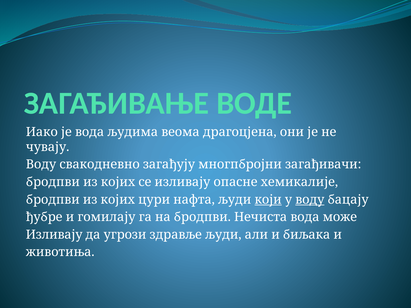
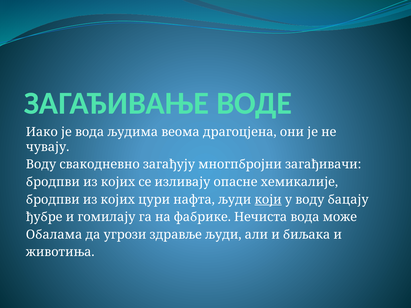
воду at (310, 200) underline: present -> none
на бродпви: бродпви -> фабрике
Изливају at (54, 235): Изливају -> Обалама
